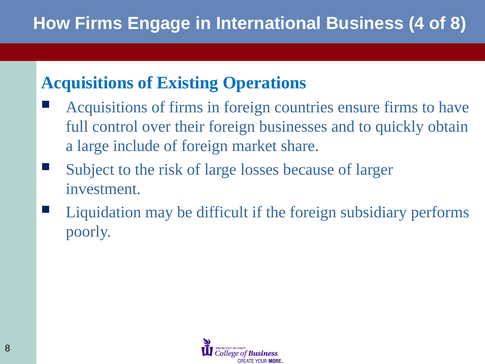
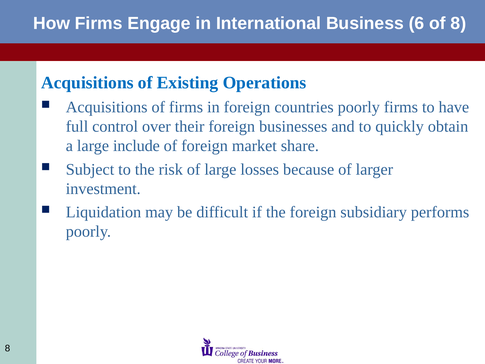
4: 4 -> 6
countries ensure: ensure -> poorly
